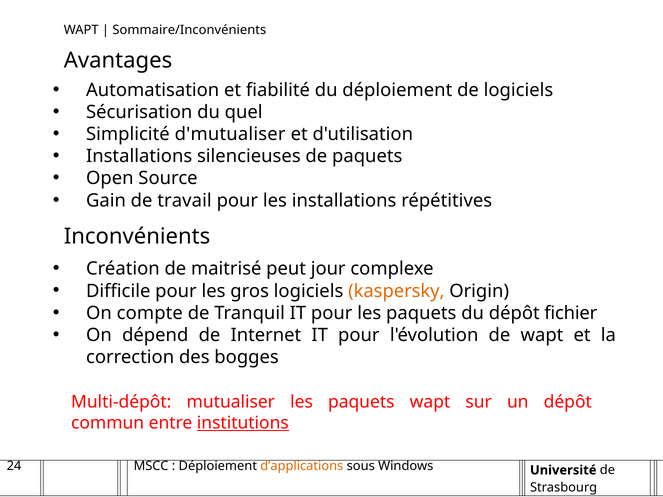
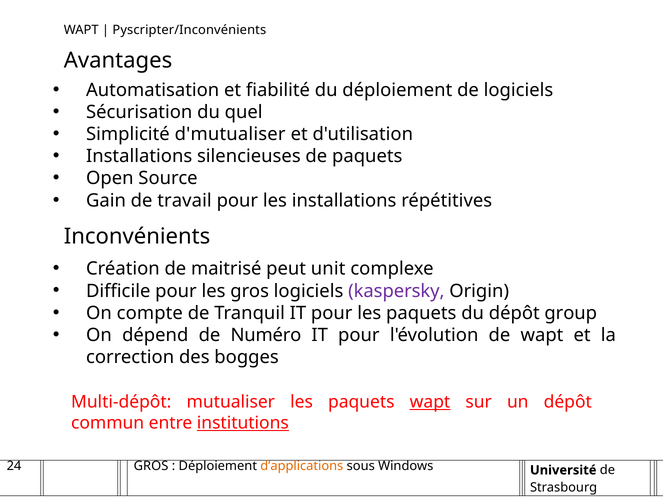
Sommaire/Inconvénients: Sommaire/Inconvénients -> Pyscripter/Inconvénients
jour: jour -> unit
kaspersky colour: orange -> purple
fichier: fichier -> group
Internet: Internet -> Numéro
wapt at (430, 402) underline: none -> present
MSCC at (151, 466): MSCC -> GROS
